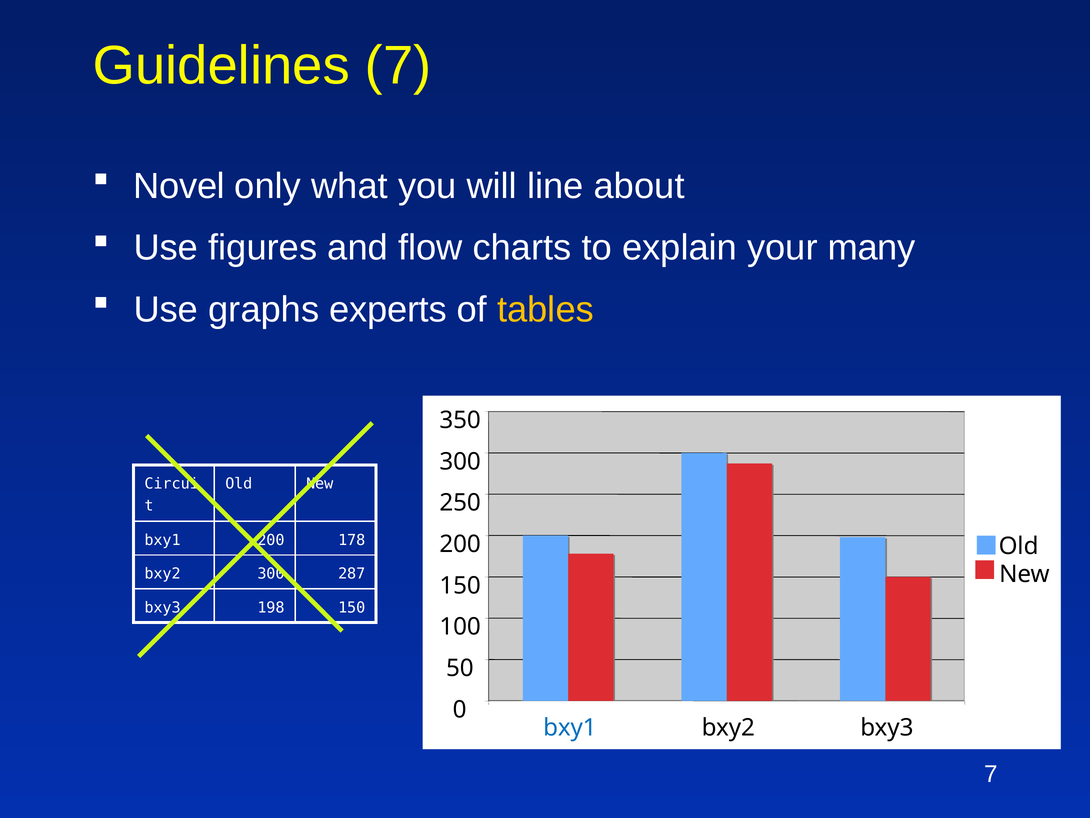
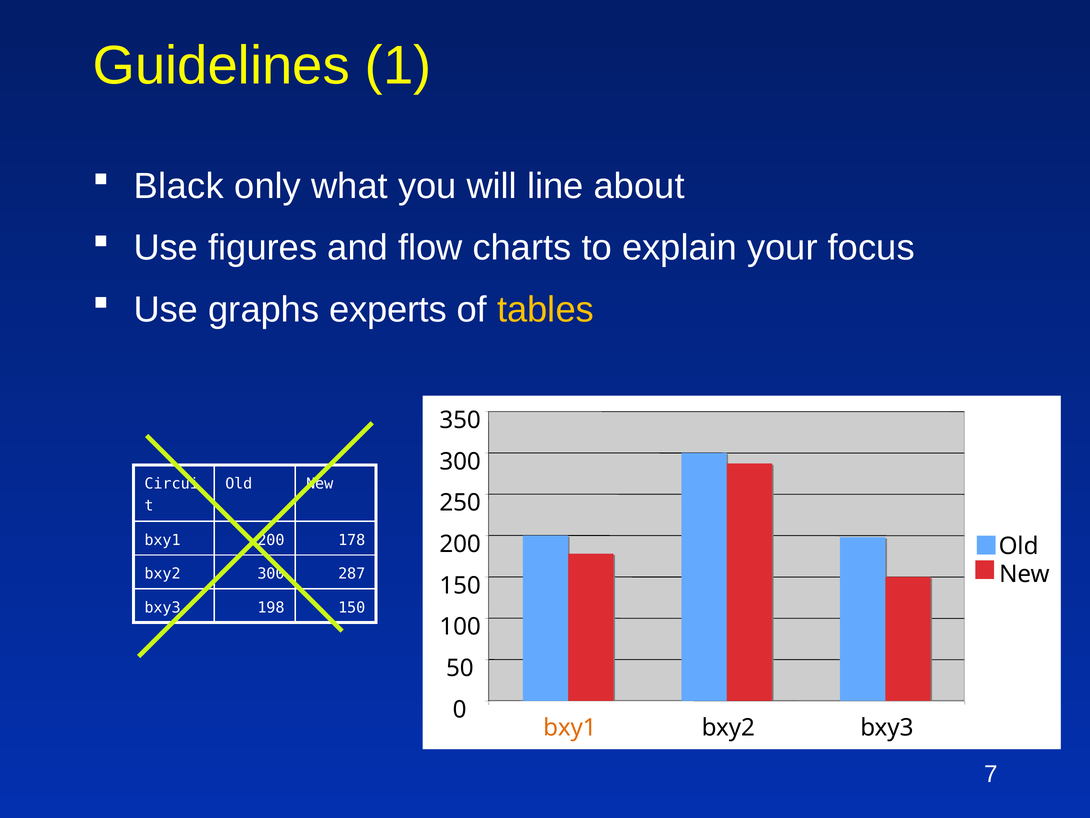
Guidelines 7: 7 -> 1
Novel: Novel -> Black
many: many -> focus
bxy1 at (570, 727) colour: blue -> orange
